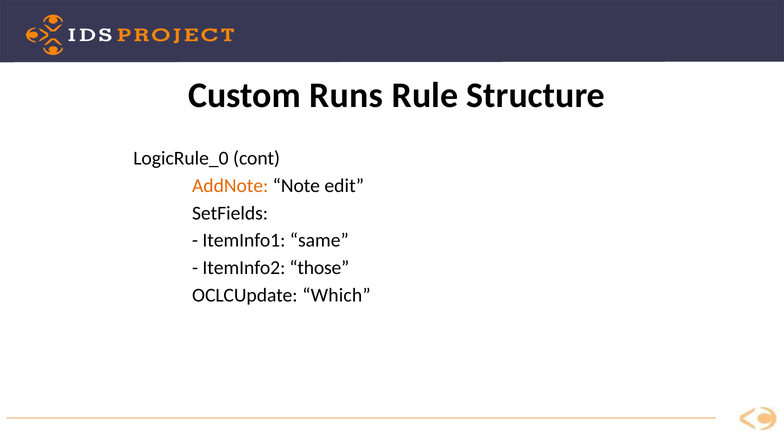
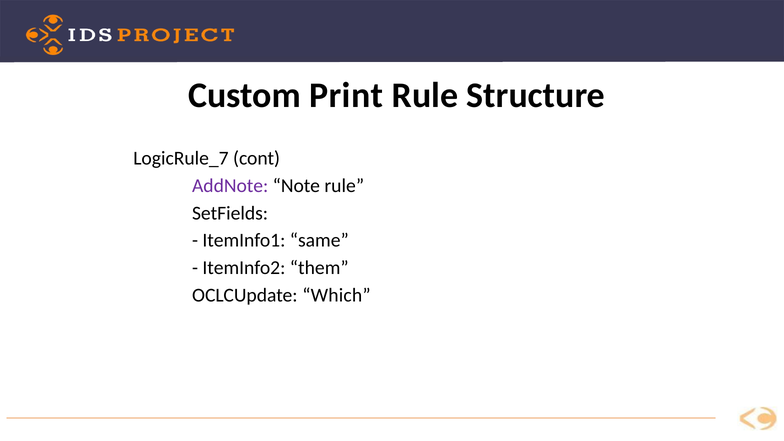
Runs: Runs -> Print
LogicRule_0: LogicRule_0 -> LogicRule_7
AddNote colour: orange -> purple
Note edit: edit -> rule
those: those -> them
